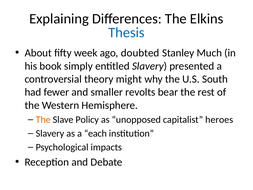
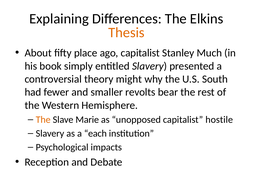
Thesis colour: blue -> orange
week: week -> place
ago doubted: doubted -> capitalist
Policy: Policy -> Marie
heroes: heroes -> hostile
